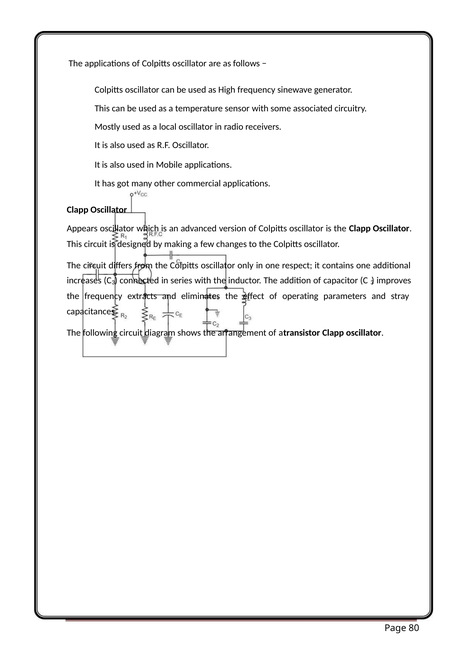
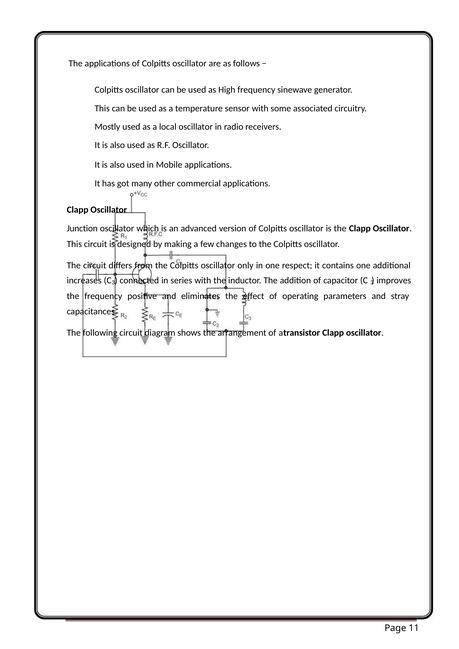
Appears: Appears -> Junction
extracts: extracts -> positive
80: 80 -> 11
